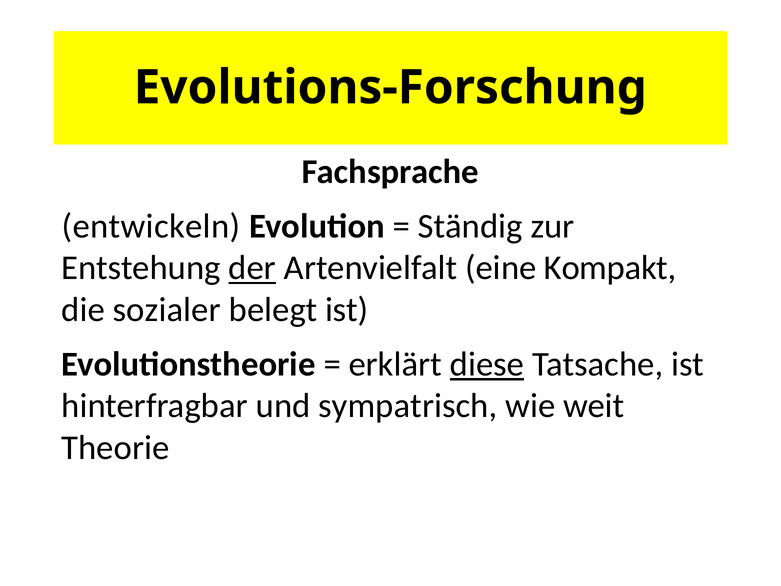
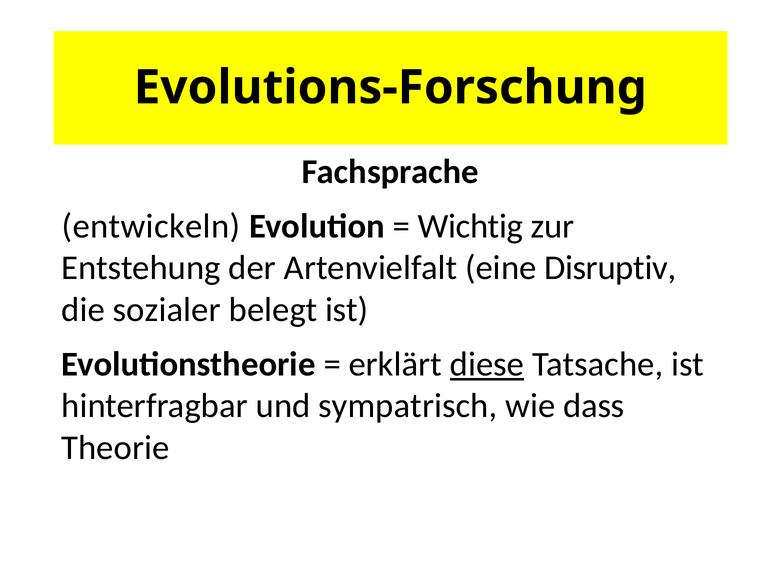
Ständig: Ständig -> Wichtig
der underline: present -> none
Kompakt: Kompakt -> Disruptiv
weit: weit -> dass
